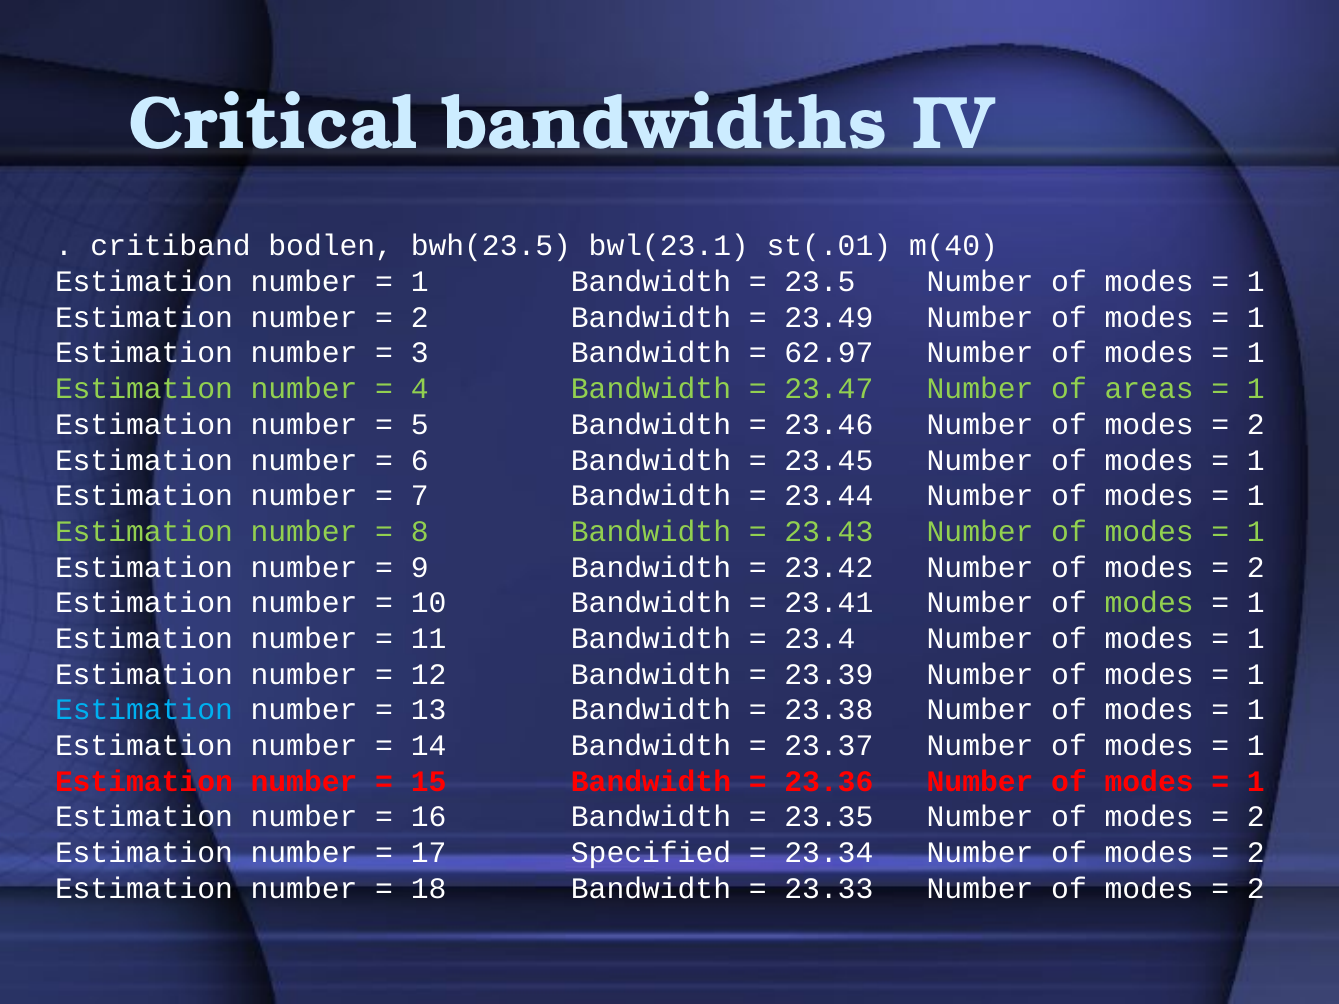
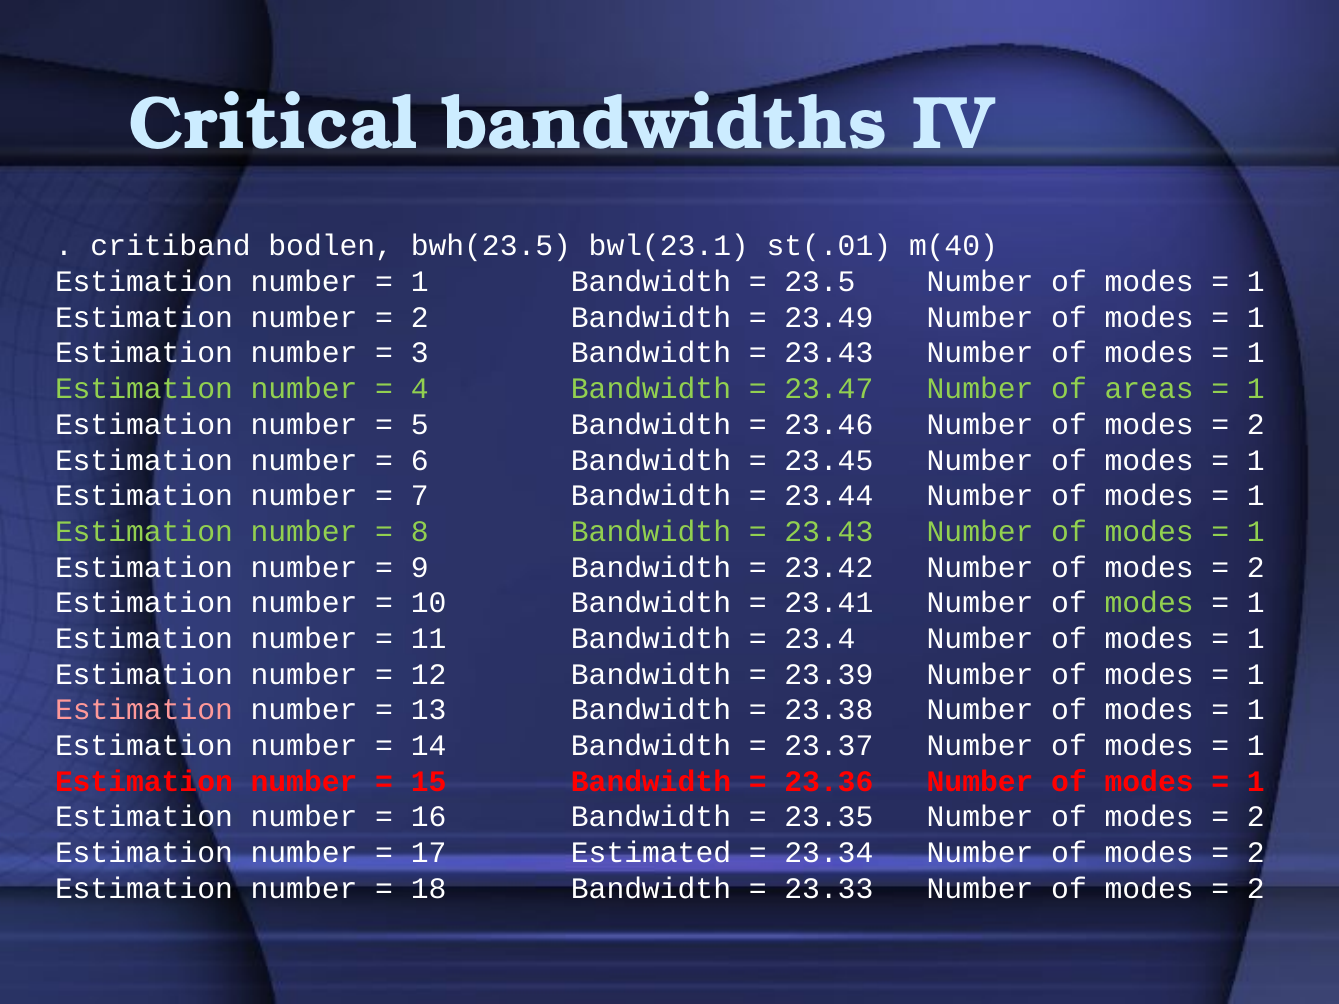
62.97 at (829, 353): 62.97 -> 23.43
Estimation at (144, 710) colour: light blue -> pink
Specified: Specified -> Estimated
